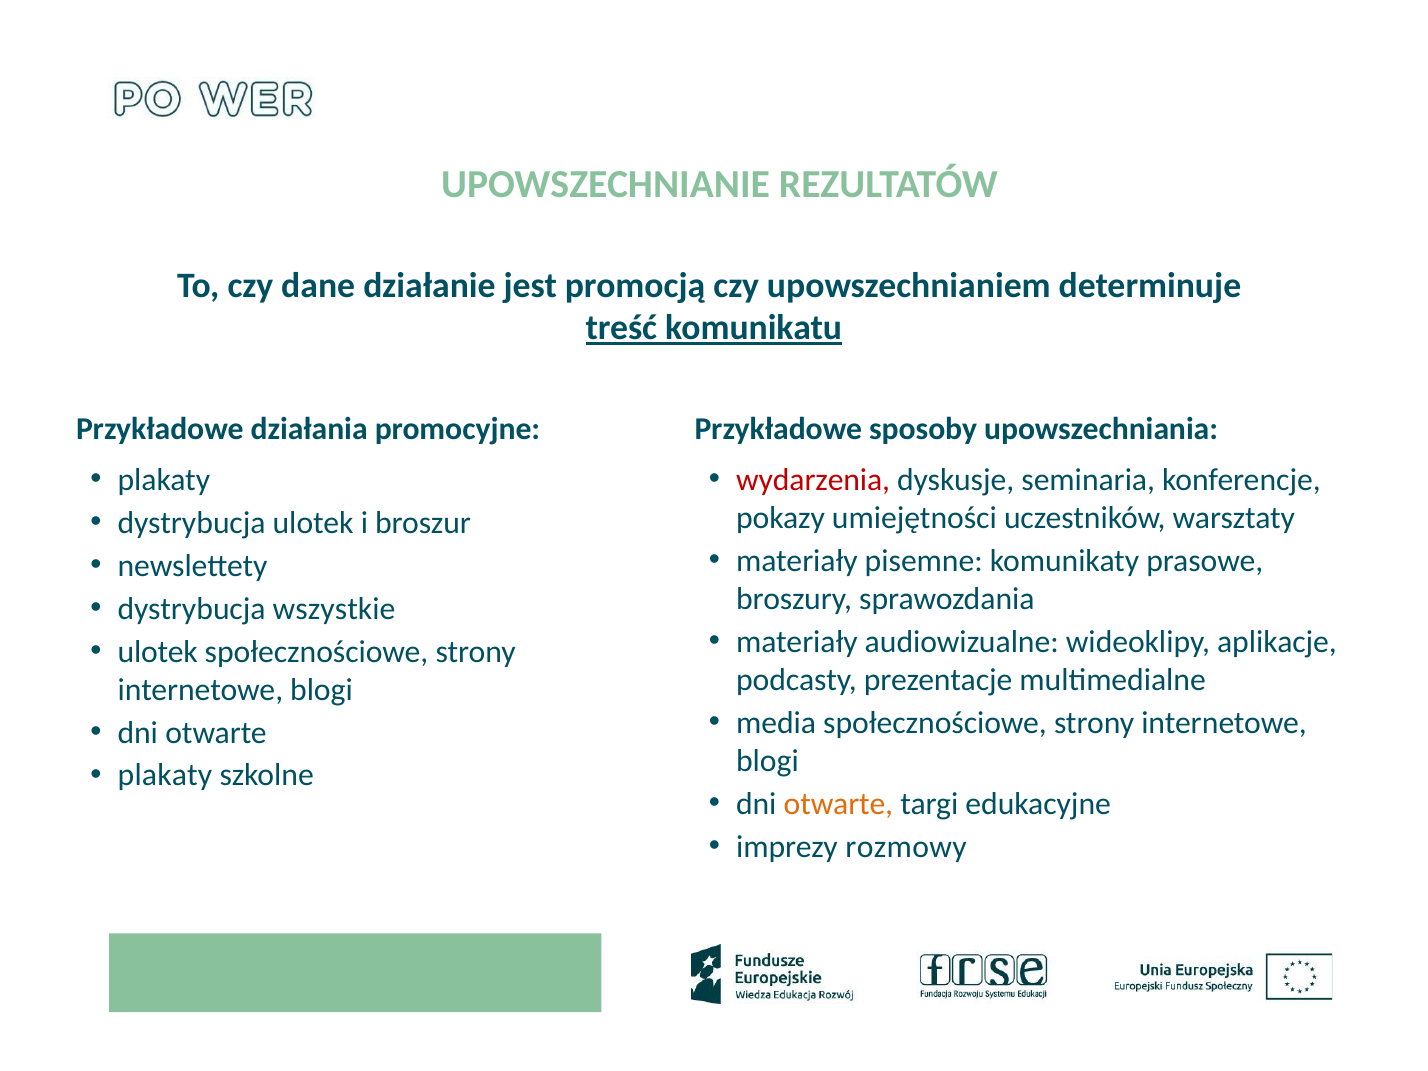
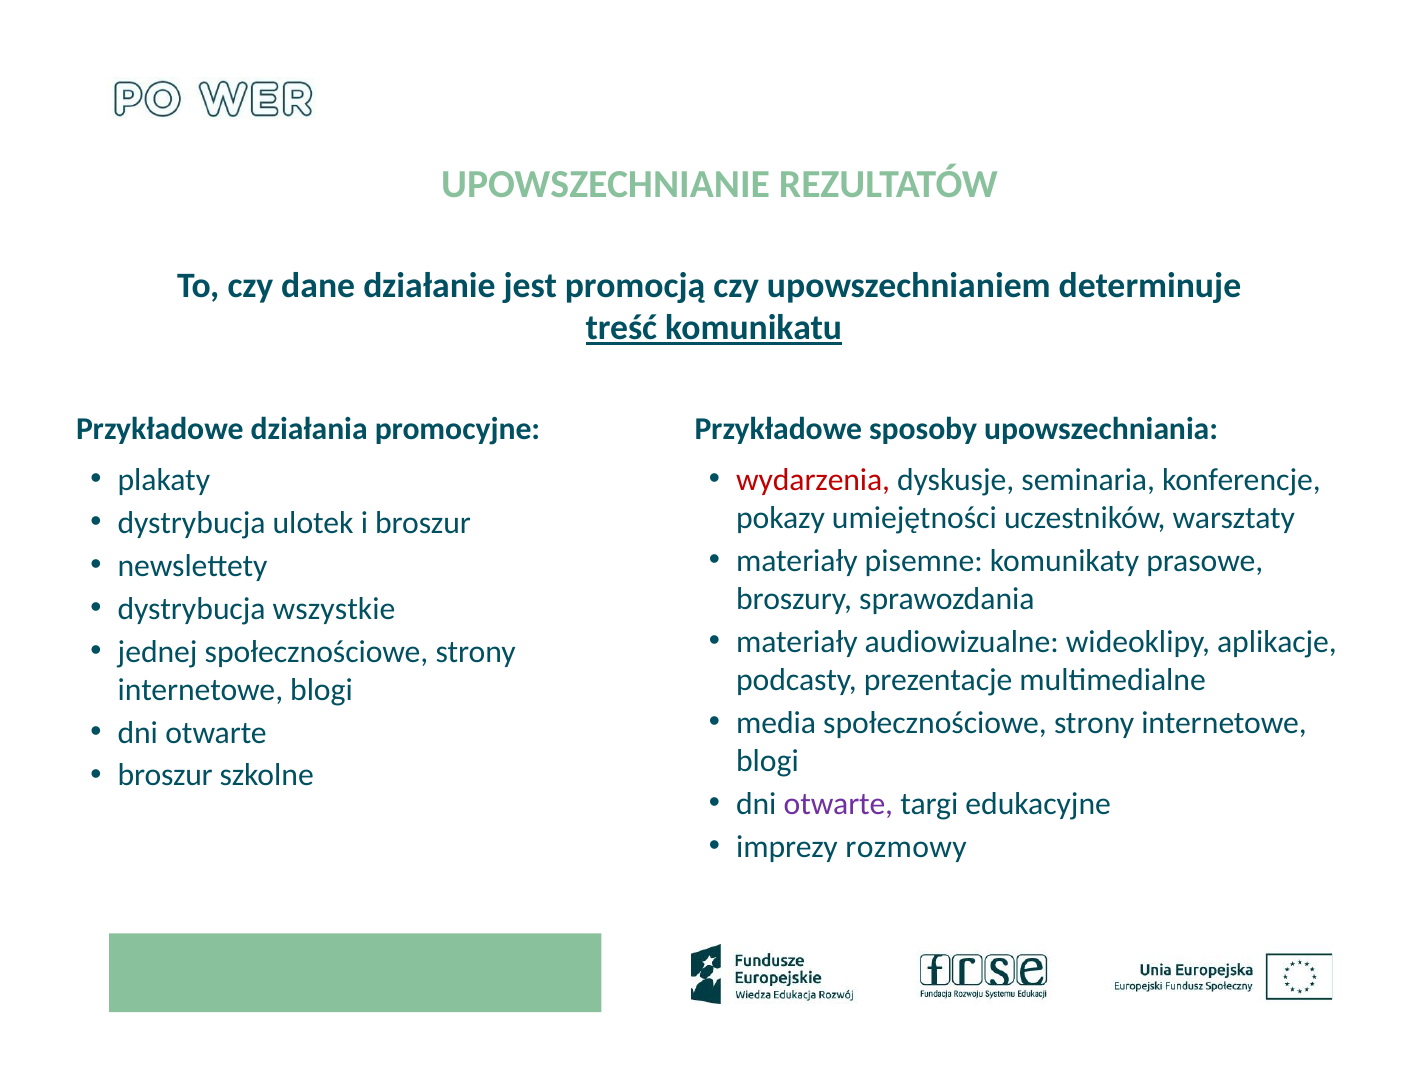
ulotek at (158, 652): ulotek -> jednej
plakaty at (165, 775): plakaty -> broszur
otwarte at (838, 804) colour: orange -> purple
